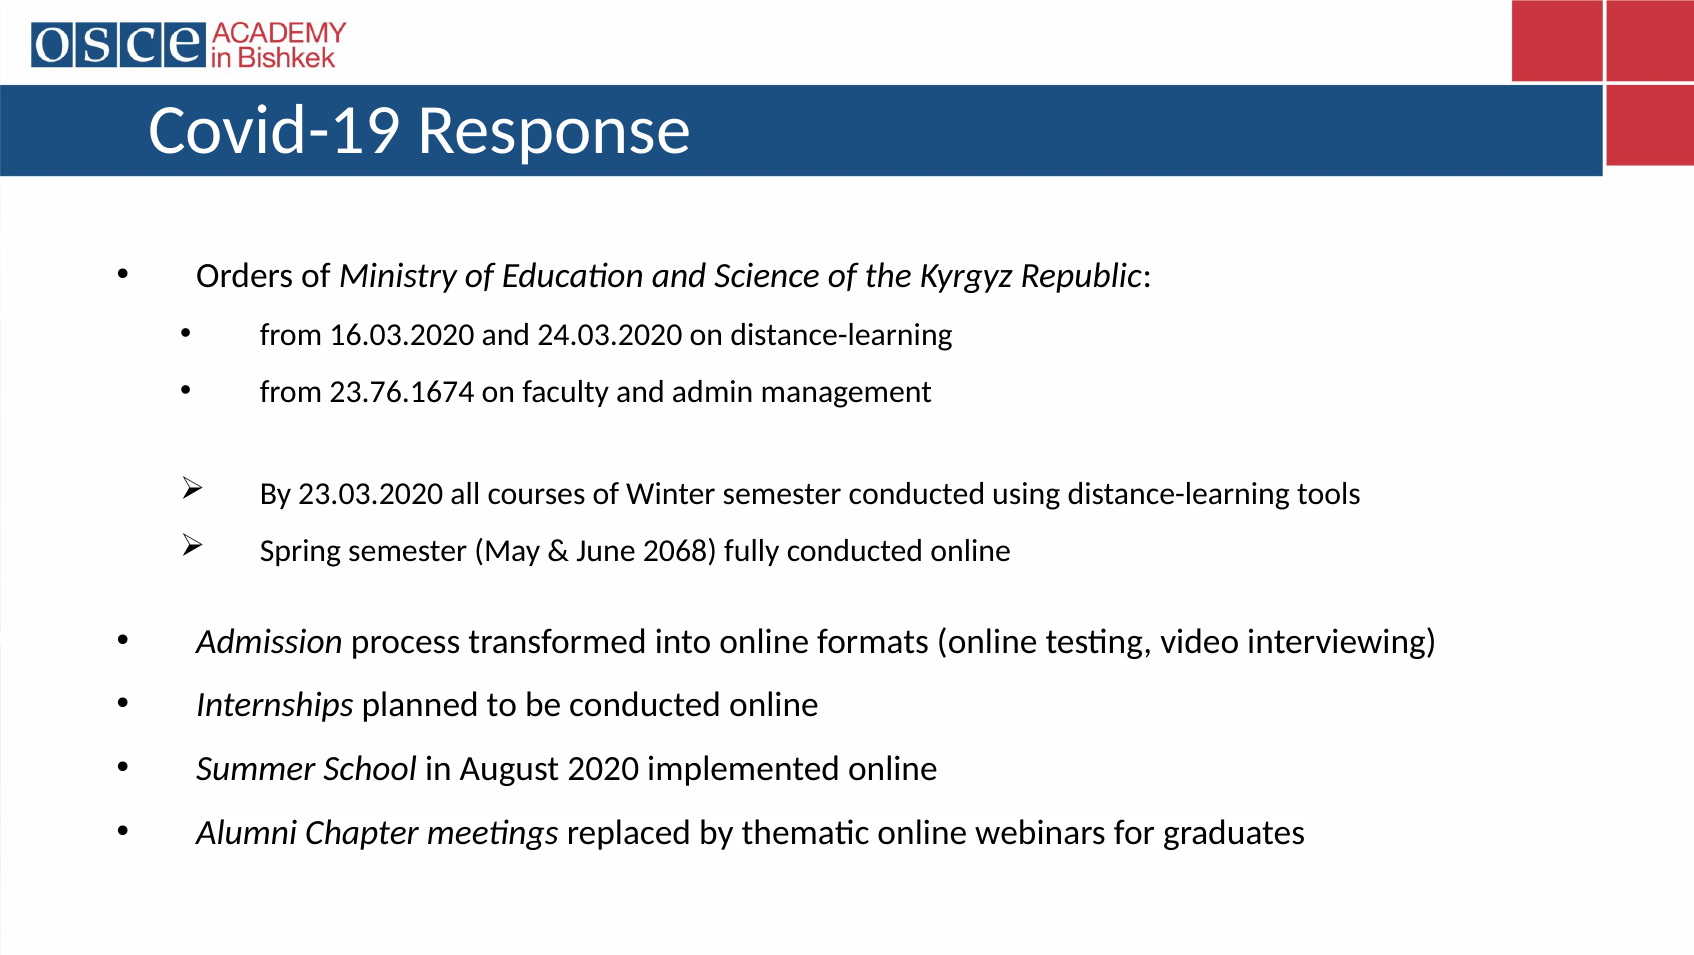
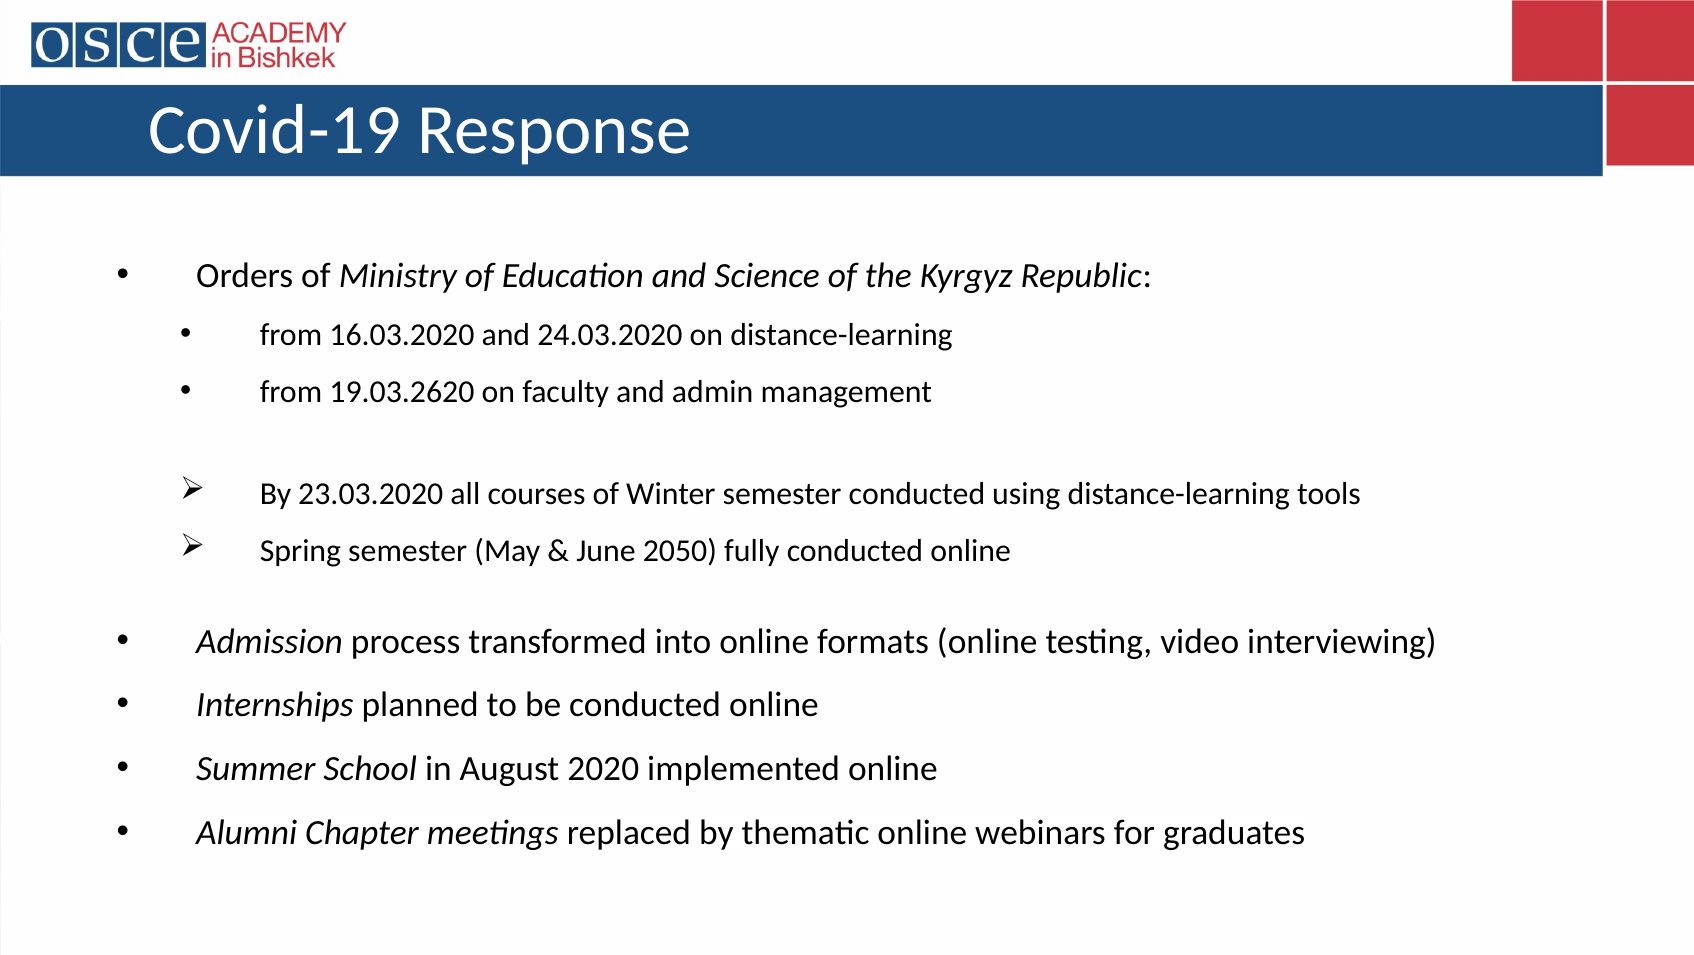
23.76.1674: 23.76.1674 -> 19.03.2620
2068: 2068 -> 2050
